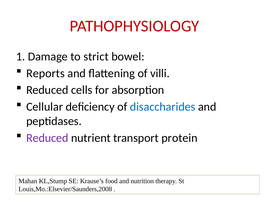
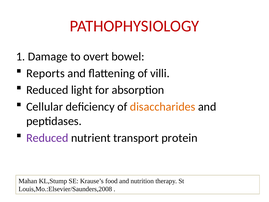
strict: strict -> overt
cells: cells -> light
disaccharides colour: blue -> orange
